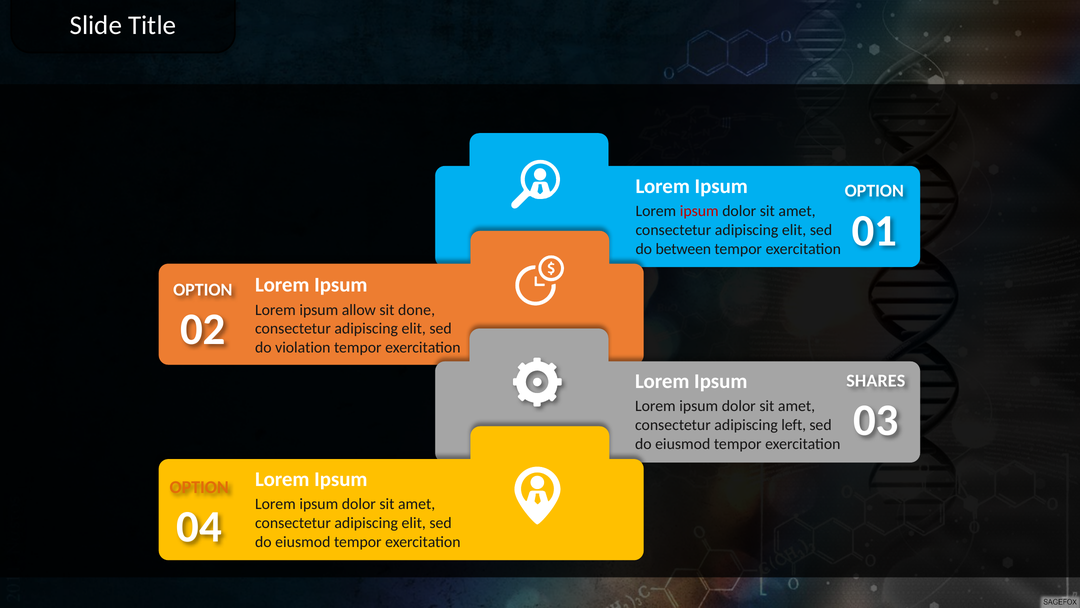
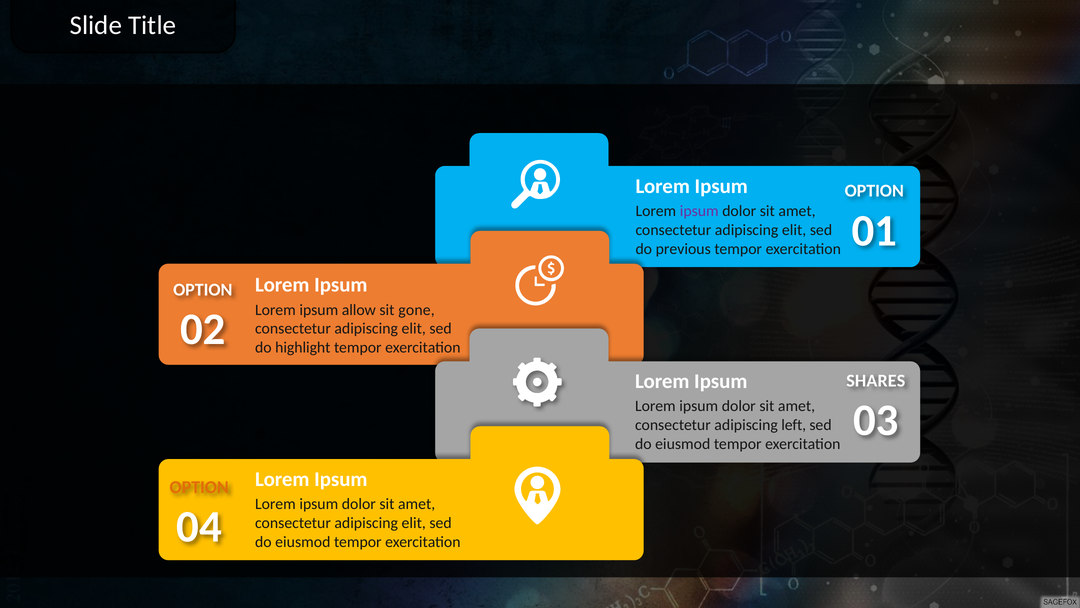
ipsum at (699, 211) colour: red -> purple
between: between -> previous
done: done -> gone
violation: violation -> highlight
